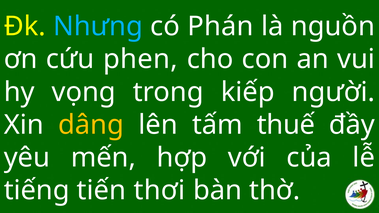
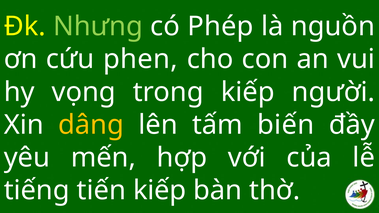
Nhưng colour: light blue -> light green
Phán: Phán -> Phép
thuế: thuế -> biến
tiến thơi: thơi -> kiếp
